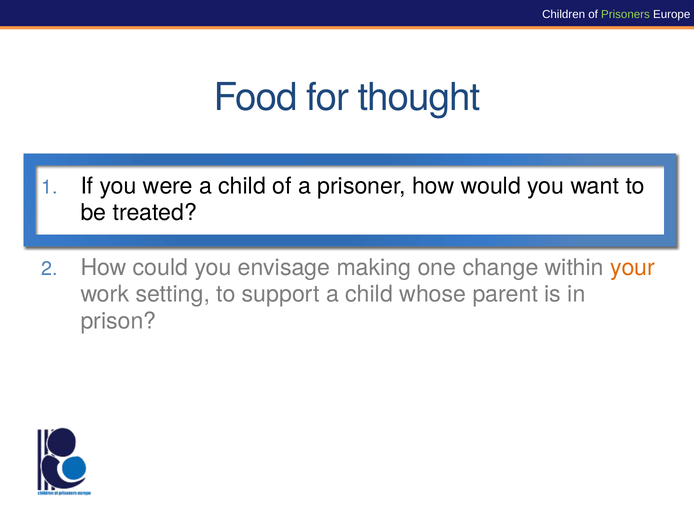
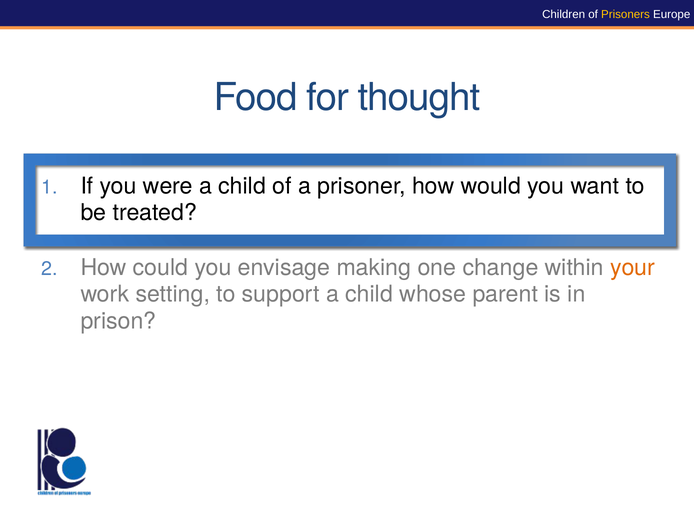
Prisoners colour: light green -> yellow
